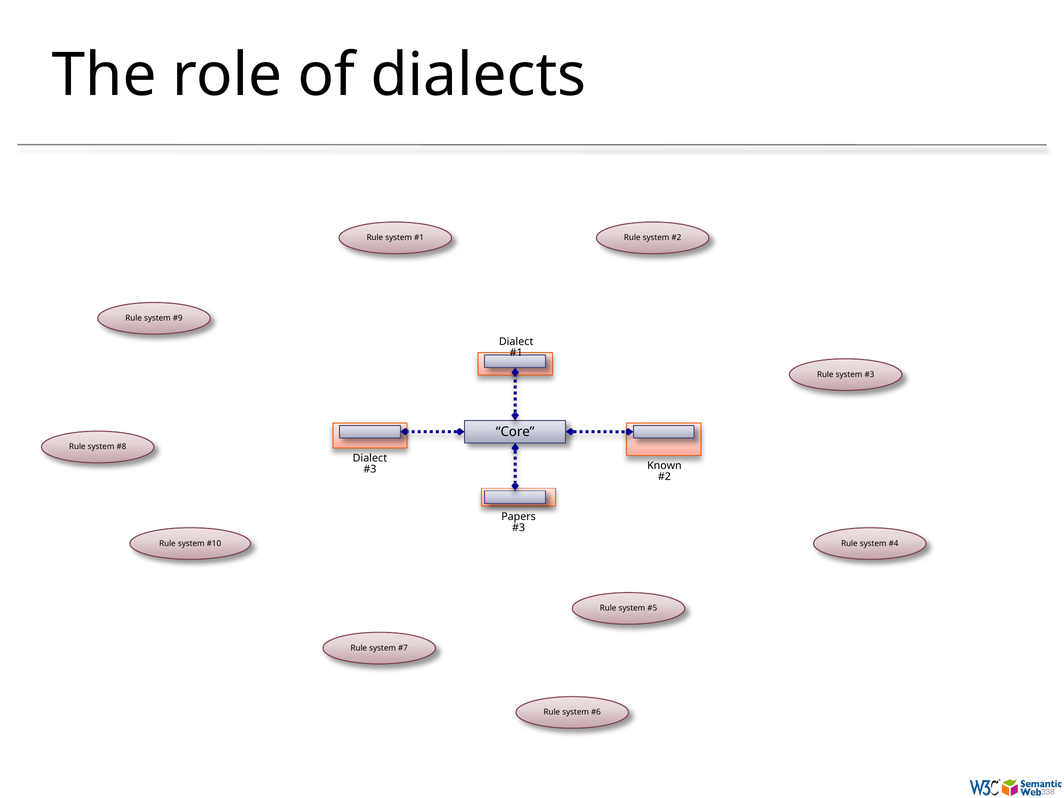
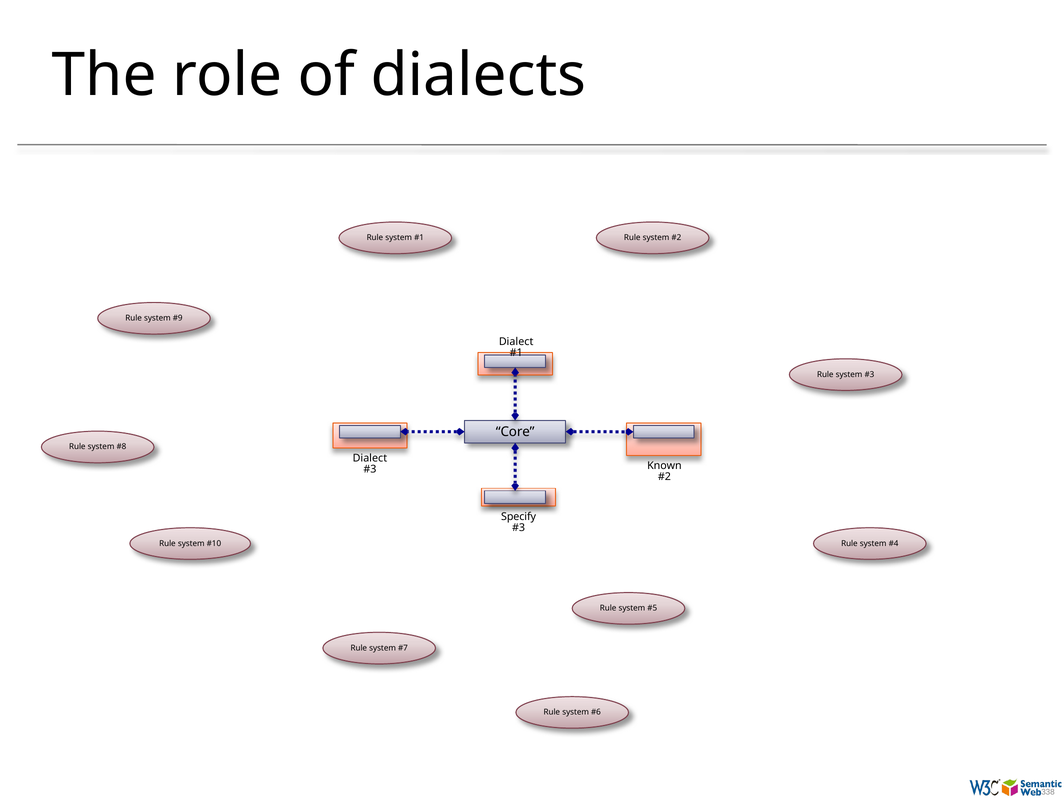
Papers: Papers -> Specify
